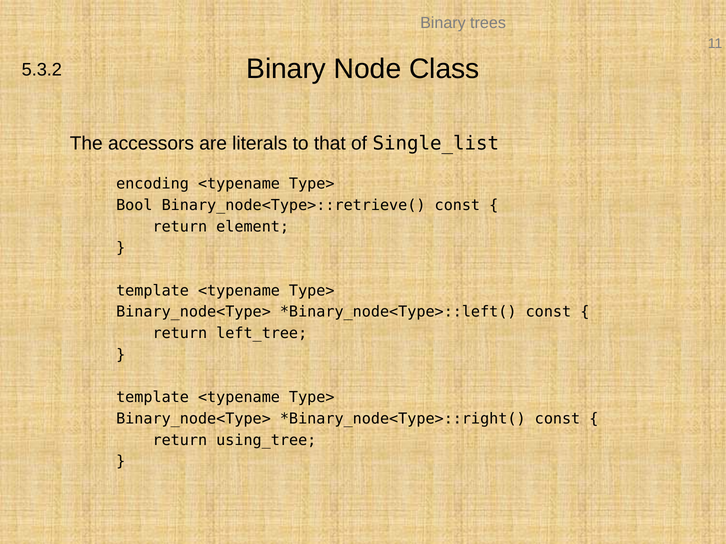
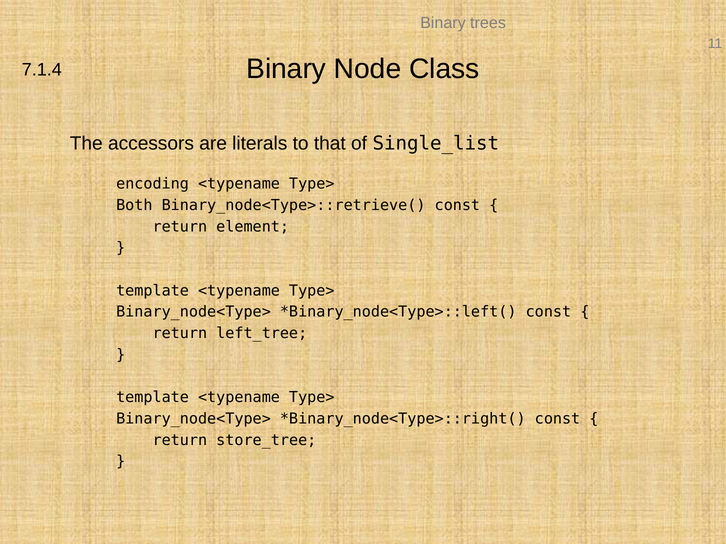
5.3.2: 5.3.2 -> 7.1.4
Bool: Bool -> Both
using_tree: using_tree -> store_tree
